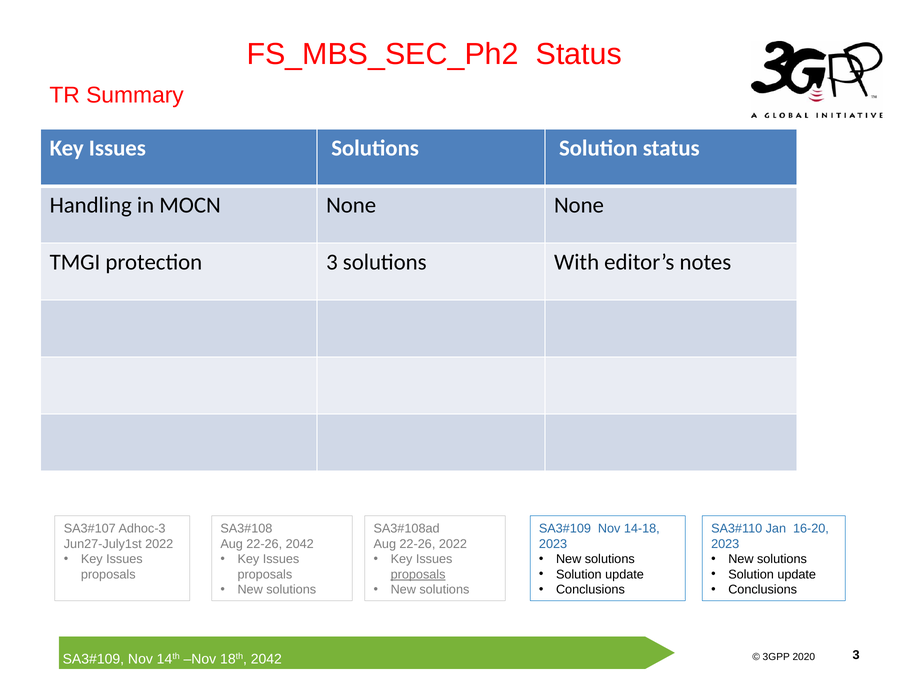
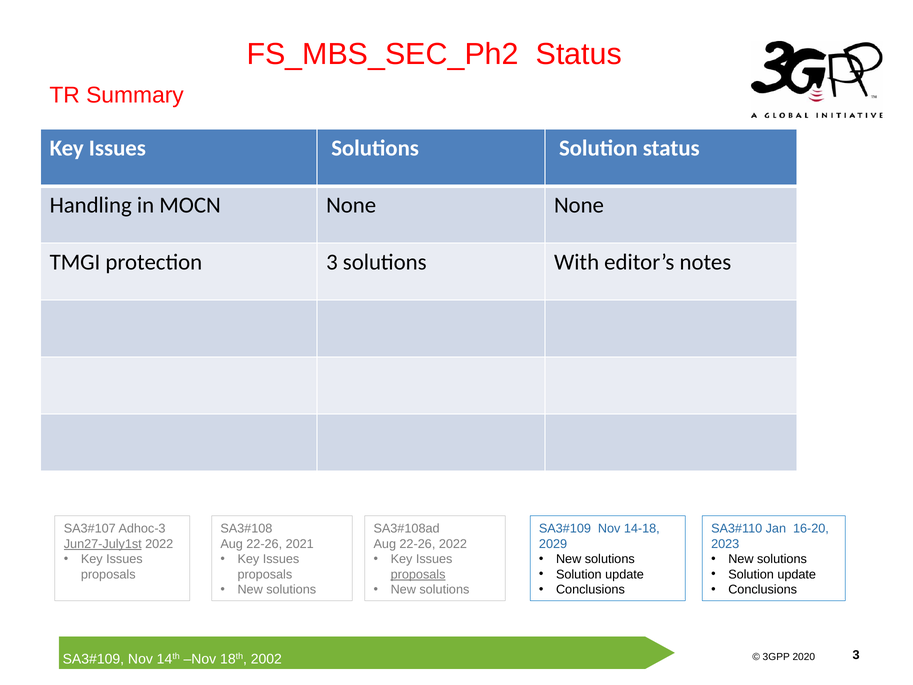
Jun27-July1st underline: none -> present
22-26 2042: 2042 -> 2021
2023 at (553, 544): 2023 -> 2029
2042 at (266, 659): 2042 -> 2002
